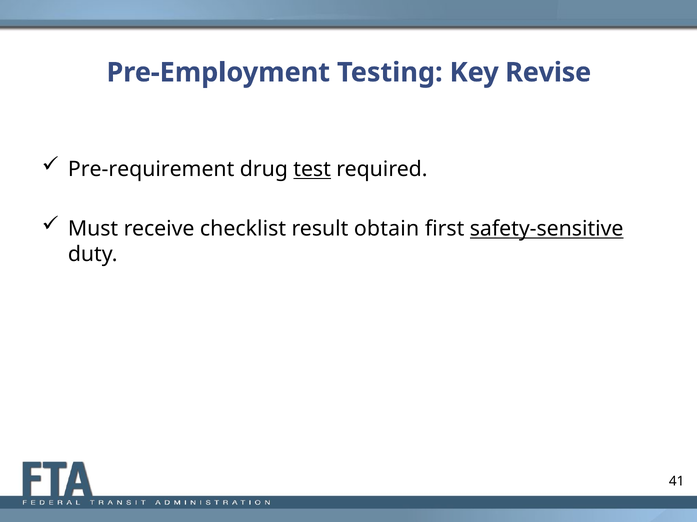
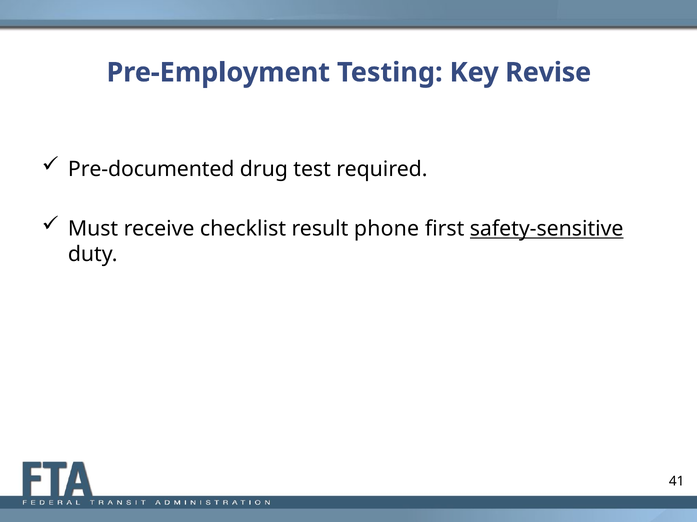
Pre-requirement: Pre-requirement -> Pre-documented
test underline: present -> none
obtain: obtain -> phone
